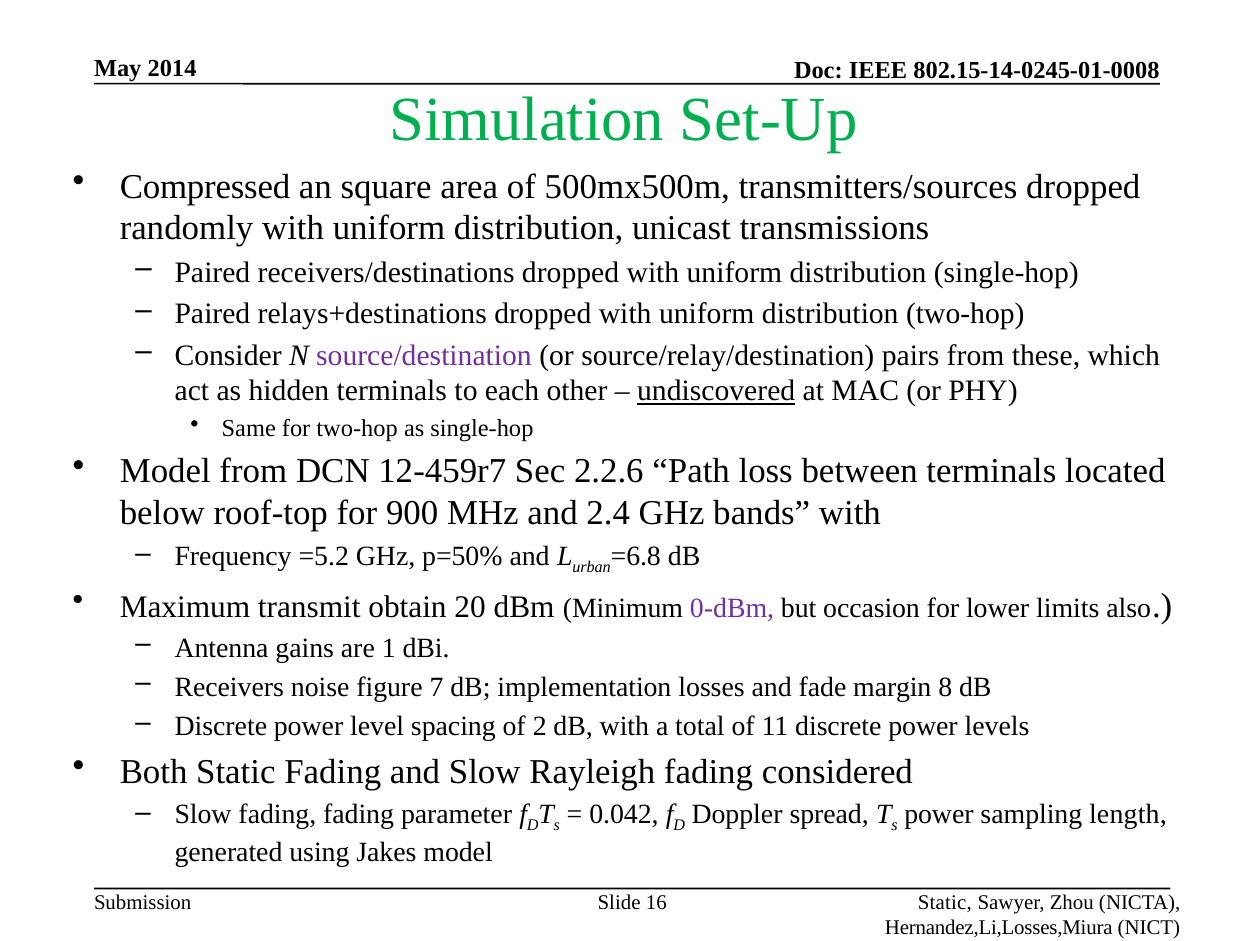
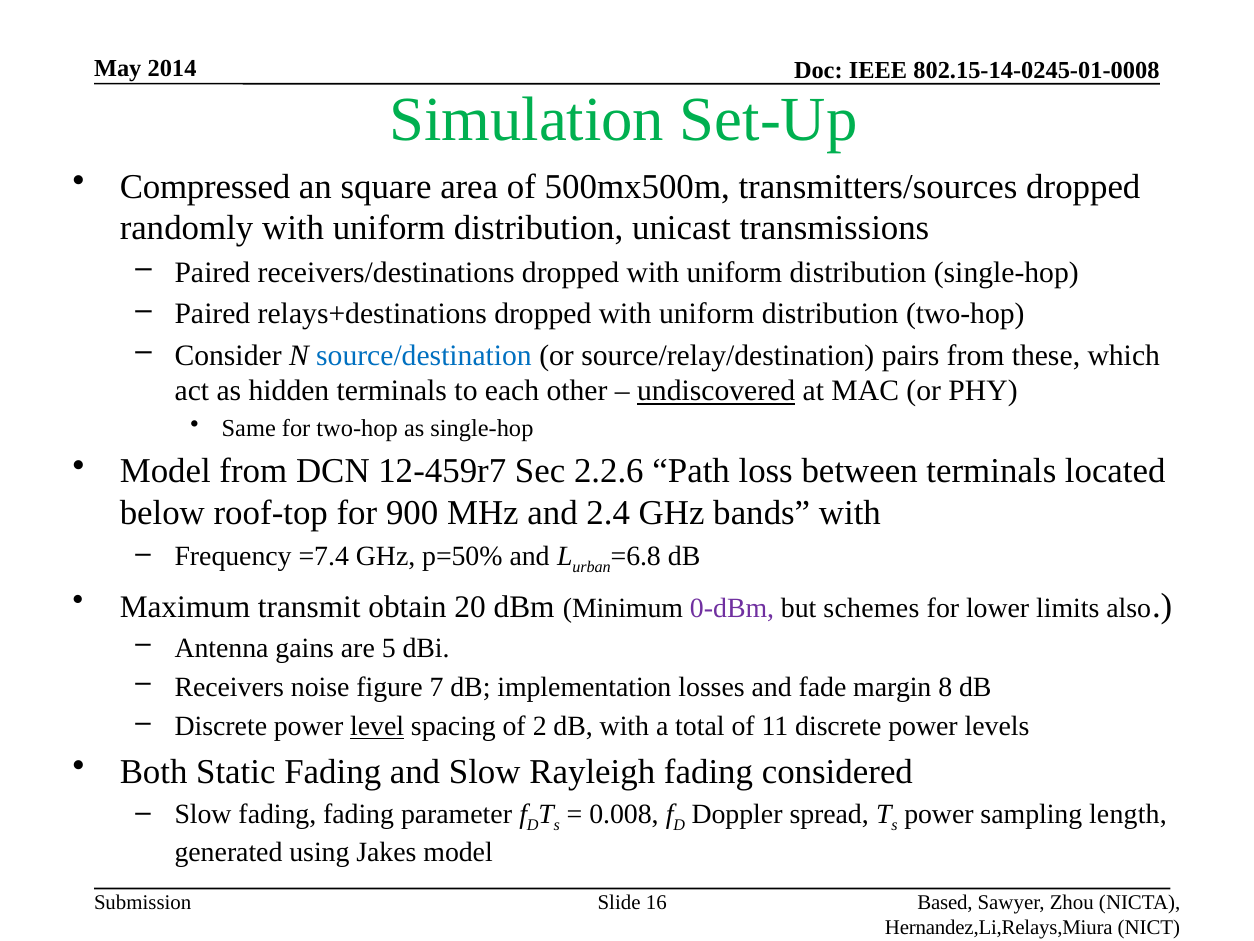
source/destination colour: purple -> blue
=5.2: =5.2 -> =7.4
occasion: occasion -> schemes
1: 1 -> 5
level underline: none -> present
0.042: 0.042 -> 0.008
Static at (945, 902): Static -> Based
Hernandez,Li,Losses,Miura: Hernandez,Li,Losses,Miura -> Hernandez,Li,Relays,Miura
